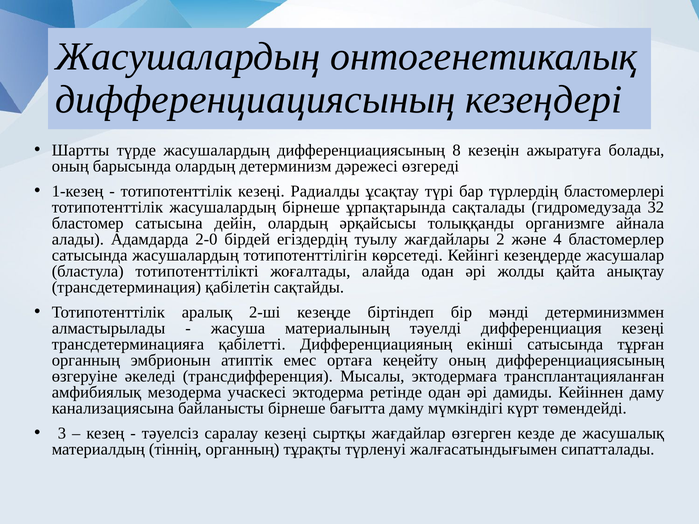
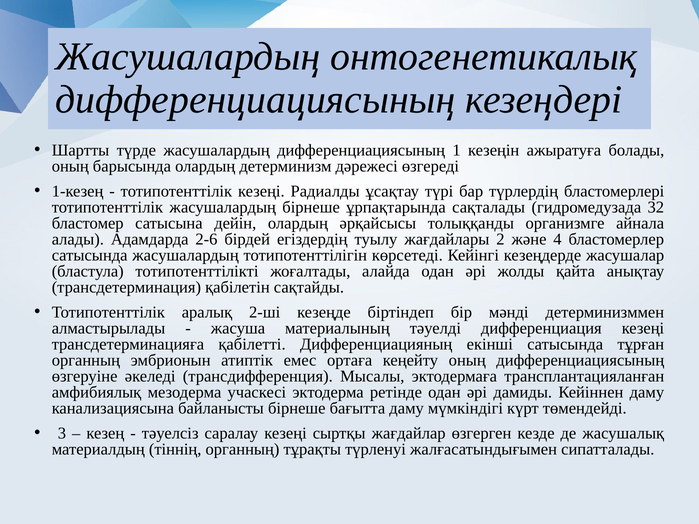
8: 8 -> 1
2-0: 2-0 -> 2-6
